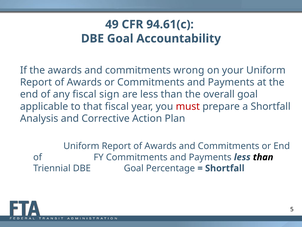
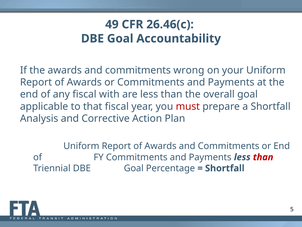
94.61(c: 94.61(c -> 26.46(c
sign: sign -> with
than at (263, 157) colour: black -> red
